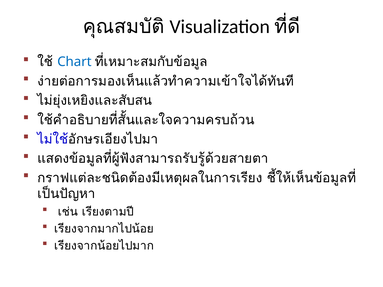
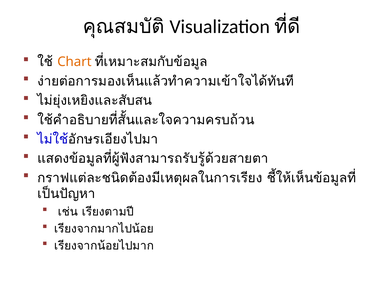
Chart colour: blue -> orange
